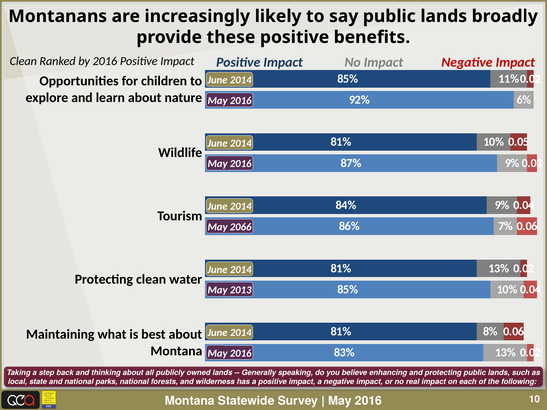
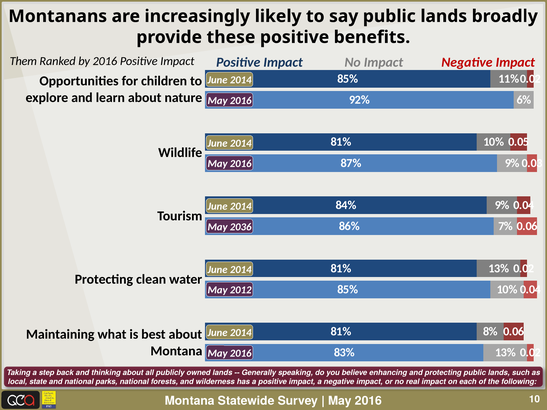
Clean at (23, 61): Clean -> Them
2066: 2066 -> 2036
2013: 2013 -> 2012
